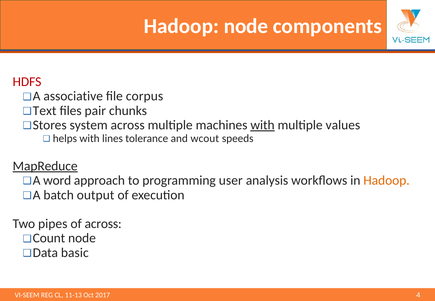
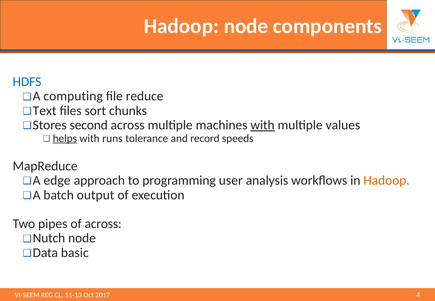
HDFS colour: red -> blue
associative: associative -> computing
corpus: corpus -> reduce
pair: pair -> sort
system: system -> second
helps underline: none -> present
lines: lines -> runs
wcout: wcout -> record
MapReduce underline: present -> none
word: word -> edge
Count: Count -> Nutch
